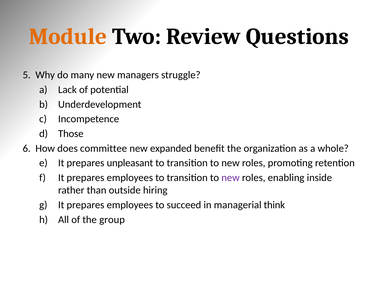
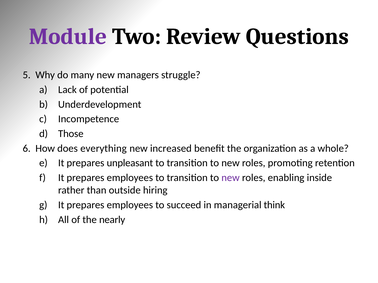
Module colour: orange -> purple
committee: committee -> everything
expanded: expanded -> increased
group: group -> nearly
